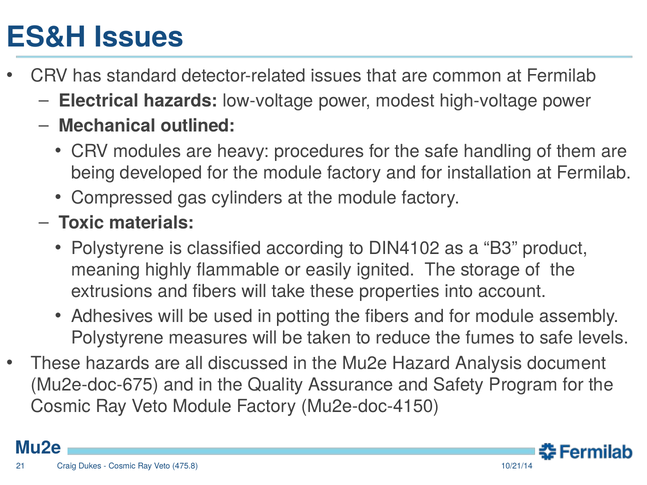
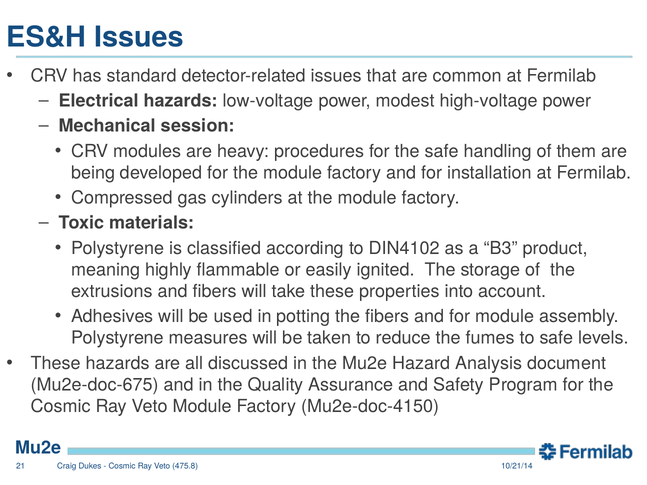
outlined: outlined -> session
